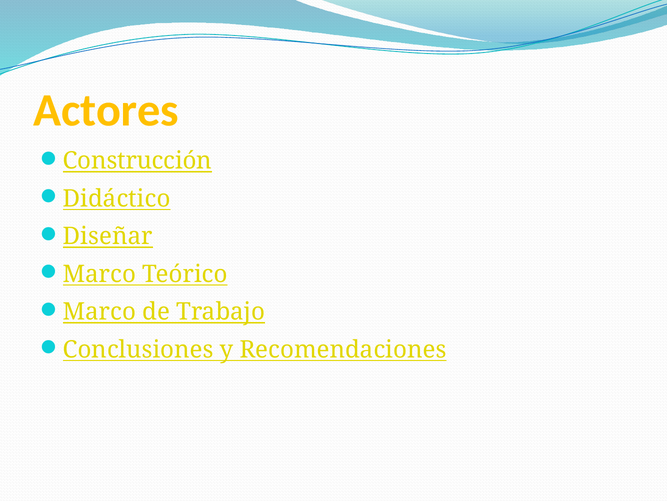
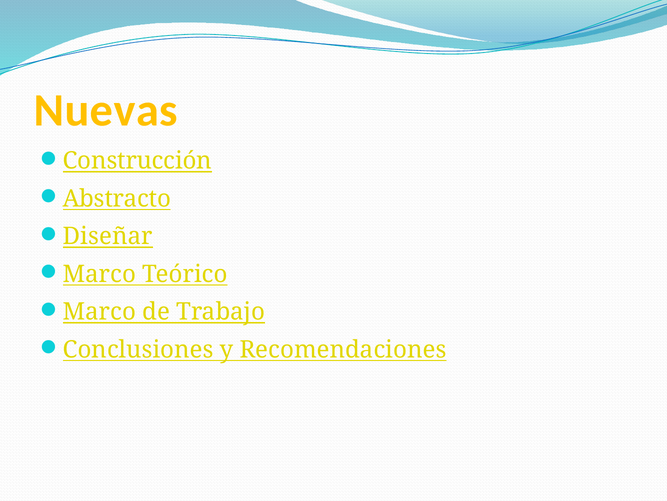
Actores: Actores -> Nuevas
Didáctico: Didáctico -> Abstracto
